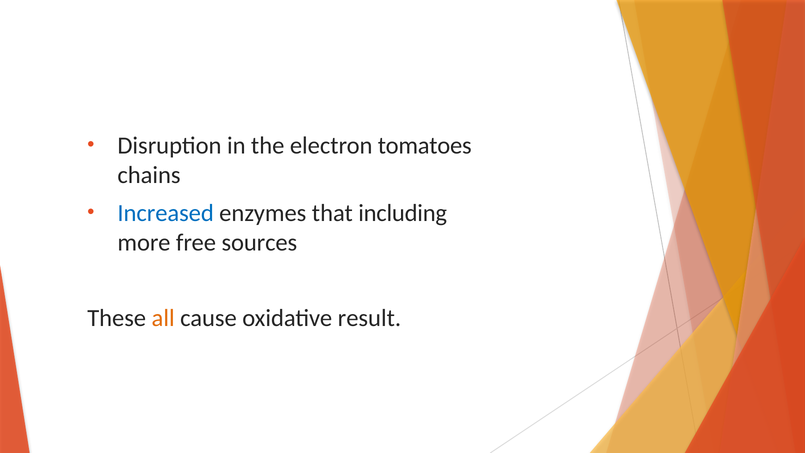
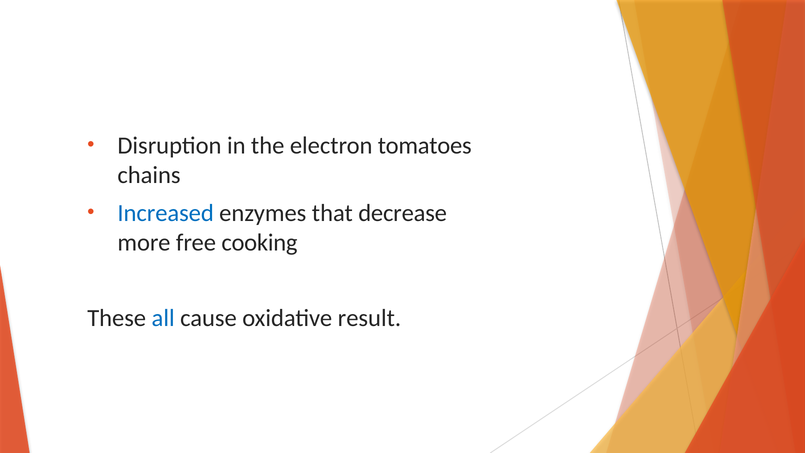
including: including -> decrease
sources: sources -> cooking
all colour: orange -> blue
